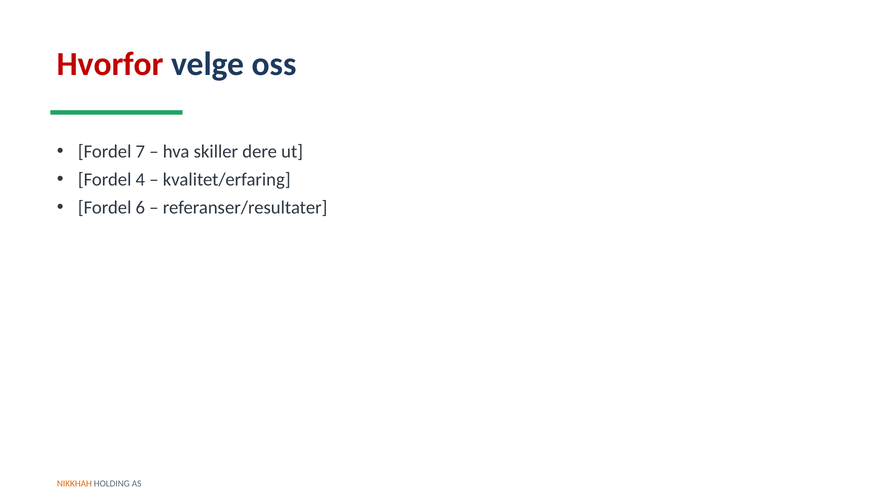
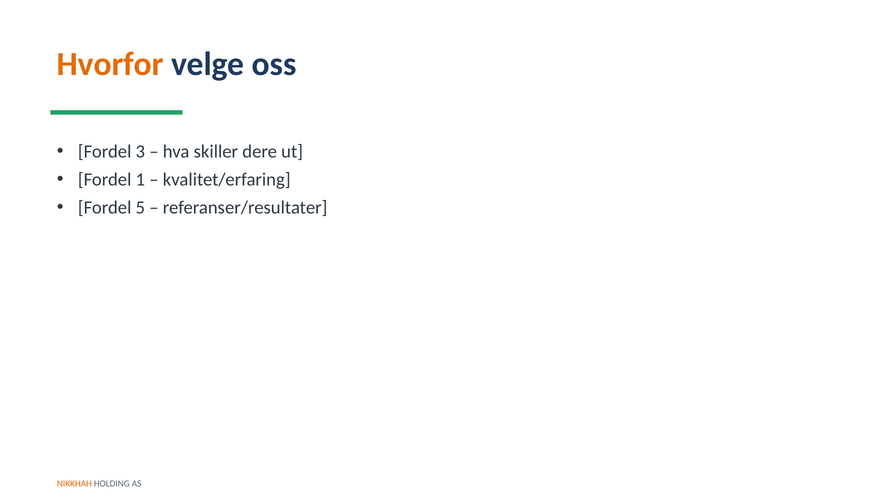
Hvorfor colour: red -> orange
7: 7 -> 3
4: 4 -> 1
6: 6 -> 5
